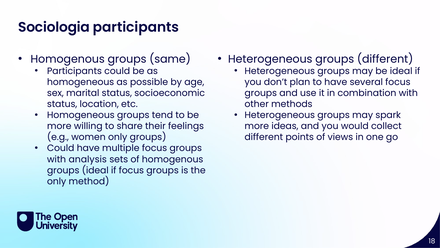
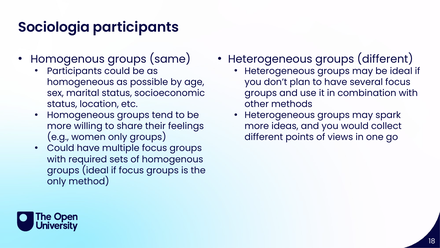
analysis: analysis -> required
